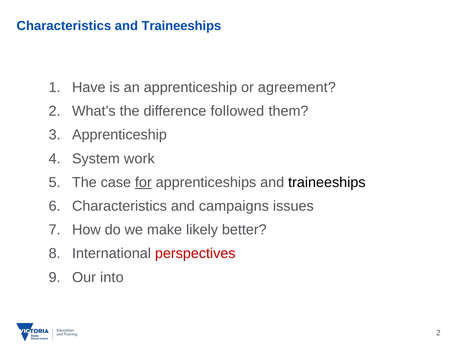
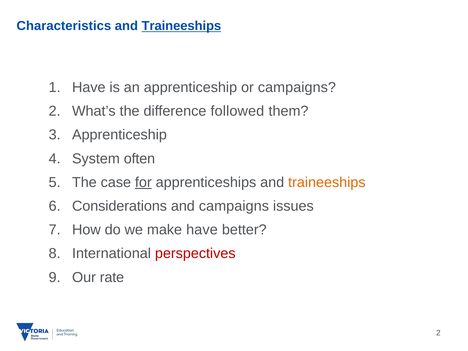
Traineeships at (181, 26) underline: none -> present
or agreement: agreement -> campaigns
work: work -> often
traineeships at (327, 182) colour: black -> orange
Characteristics at (119, 206): Characteristics -> Considerations
make likely: likely -> have
into: into -> rate
